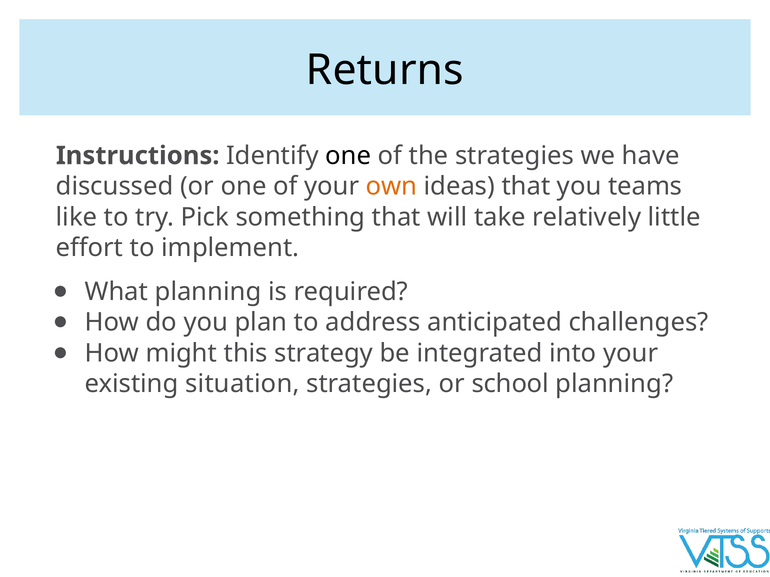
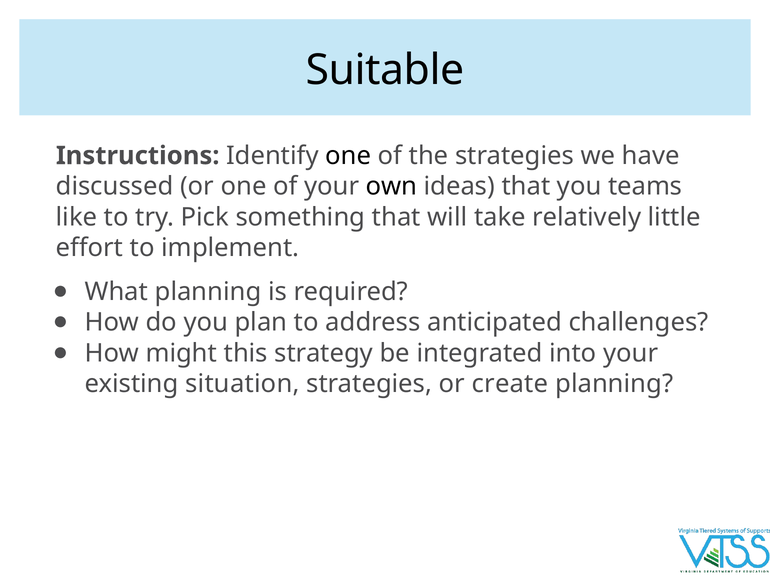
Returns: Returns -> Suitable
own colour: orange -> black
school: school -> create
